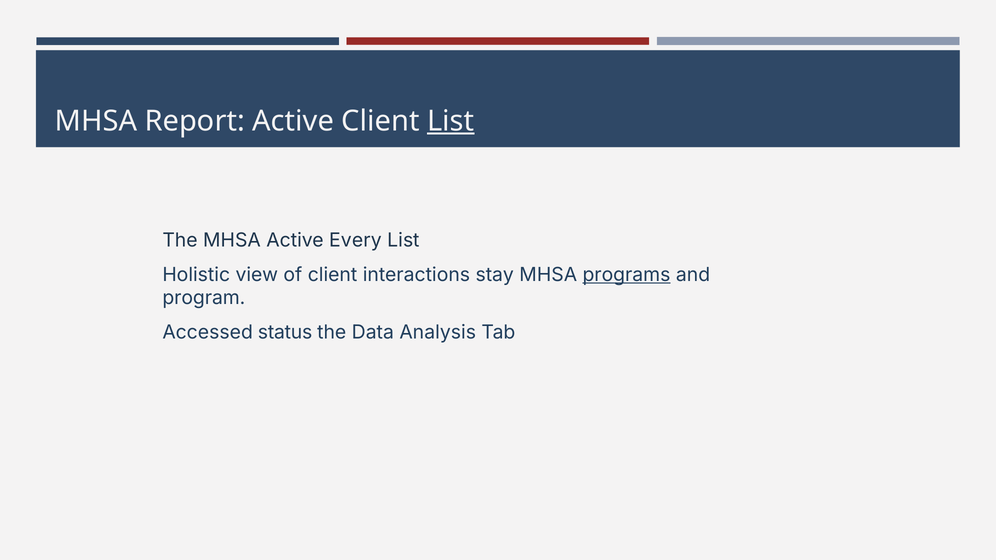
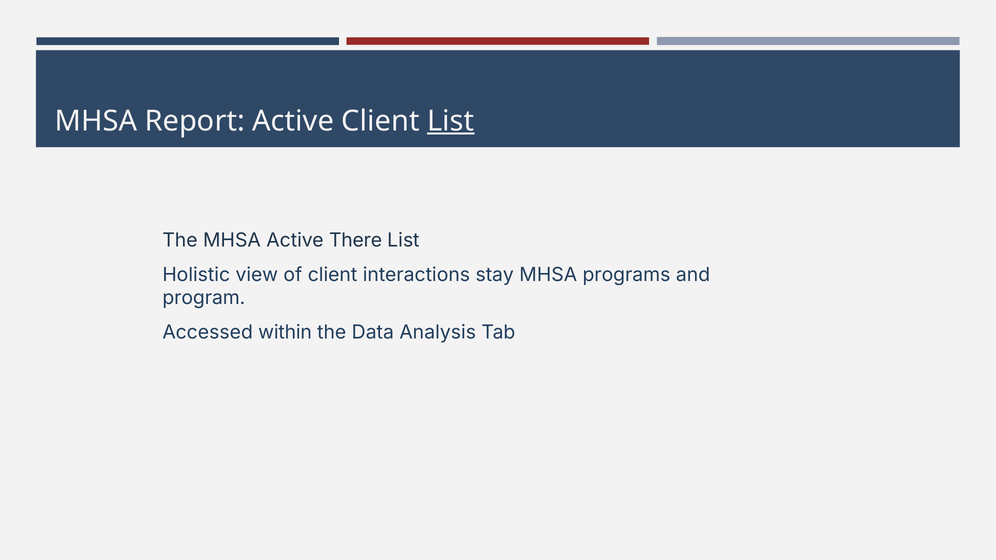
Every: Every -> There
programs underline: present -> none
status: status -> within
